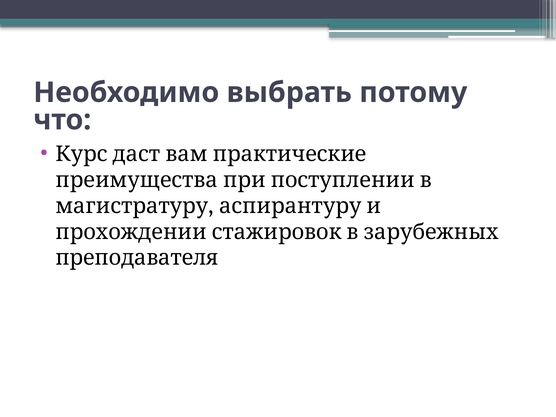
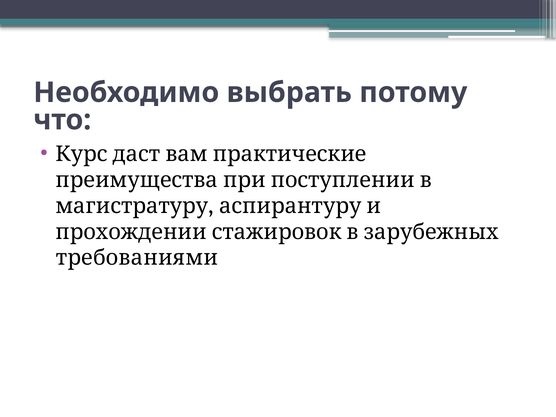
преподавателя: преподавателя -> требованиями
